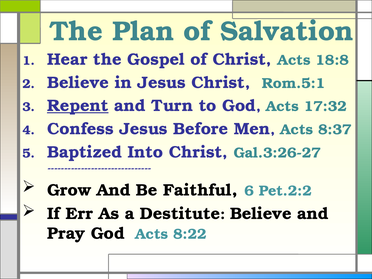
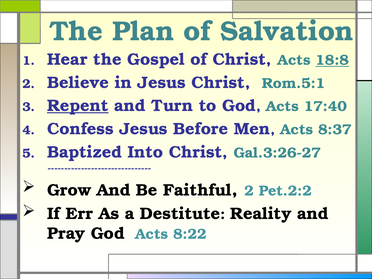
18:8 underline: none -> present
17:32: 17:32 -> 17:40
6 at (249, 191): 6 -> 2
Believe at (261, 214): Believe -> Reality
